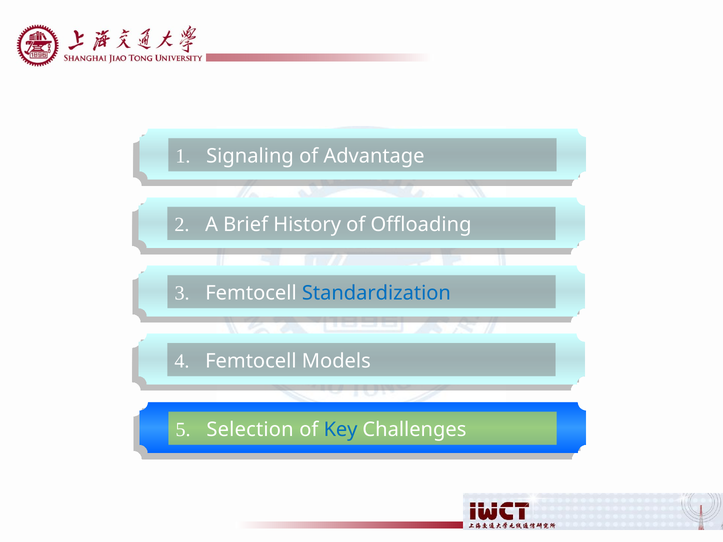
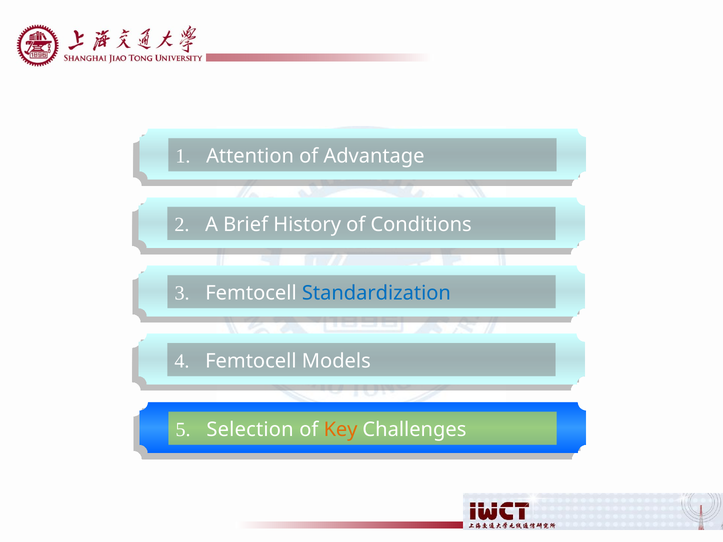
Signaling: Signaling -> Attention
Offloading: Offloading -> Conditions
Key colour: blue -> orange
